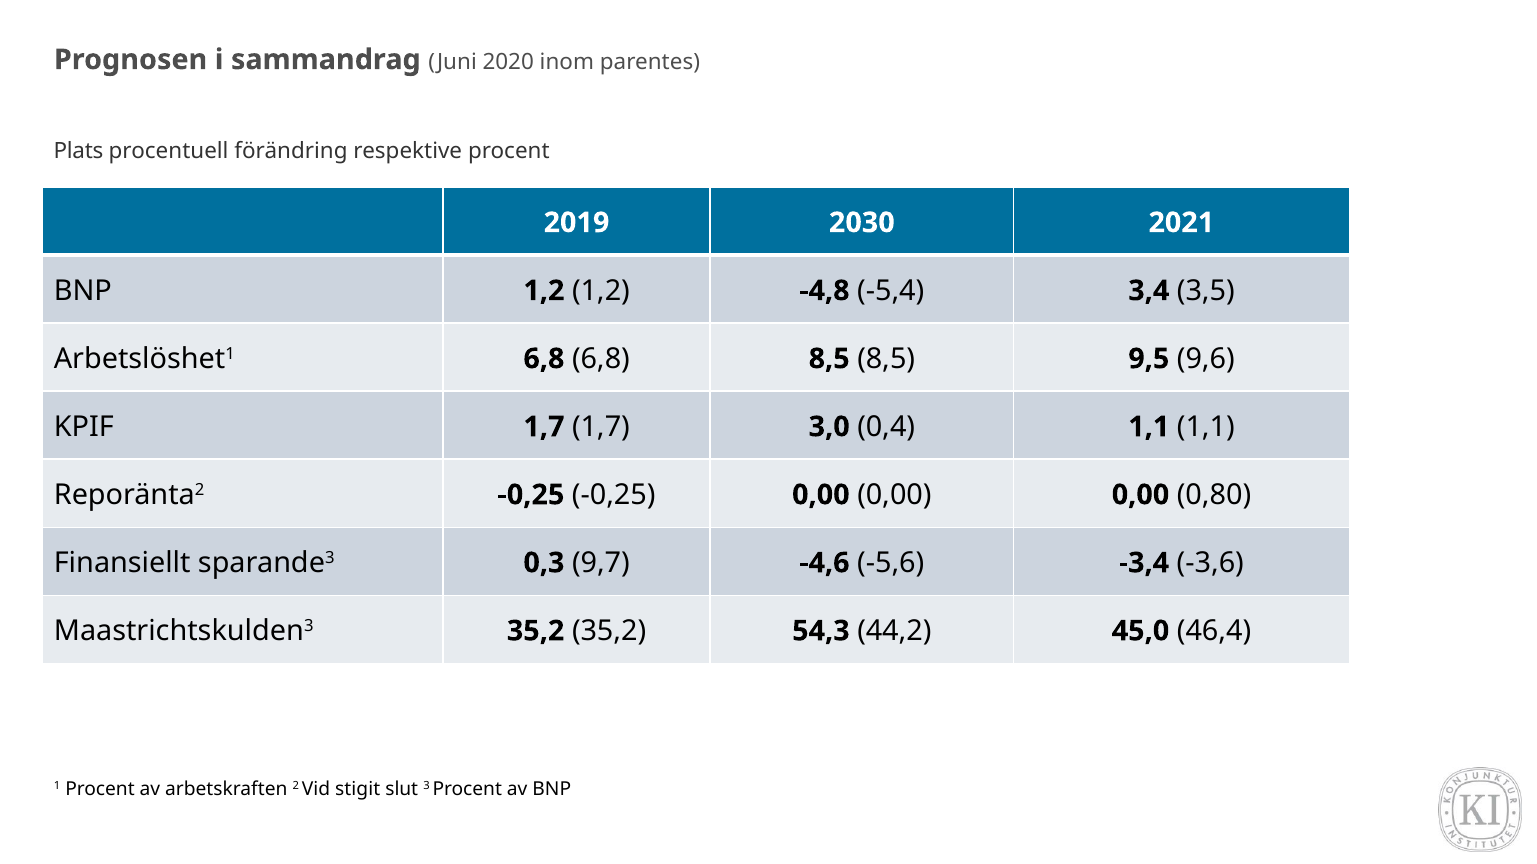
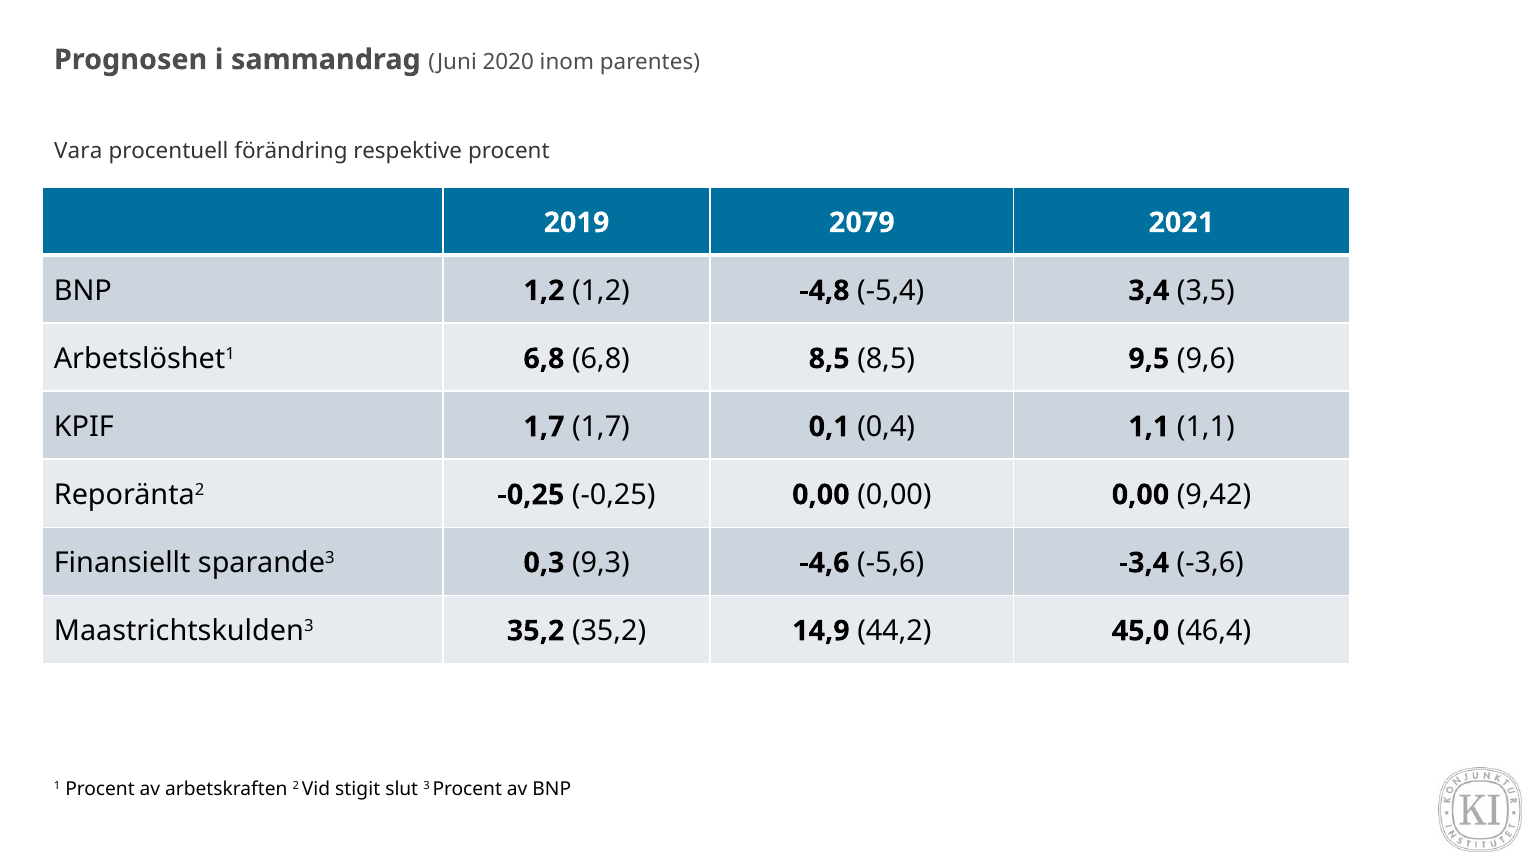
Plats: Plats -> Vara
2030: 2030 -> 2079
3,0: 3,0 -> 0,1
0,80: 0,80 -> 9,42
9,7: 9,7 -> 9,3
54,3: 54,3 -> 14,9
